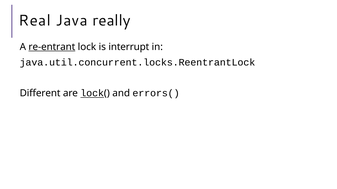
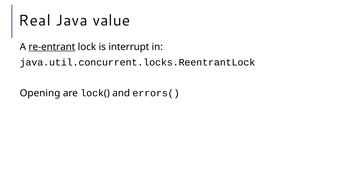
really: really -> value
Different: Different -> Opening
lock at (92, 93) underline: present -> none
